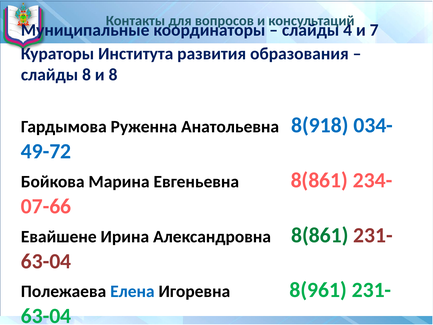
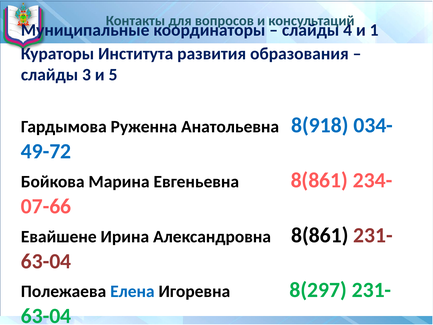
7: 7 -> 1
слайды 8: 8 -> 3
и 8: 8 -> 5
8(861 at (320, 235) colour: green -> black
8(961: 8(961 -> 8(297
